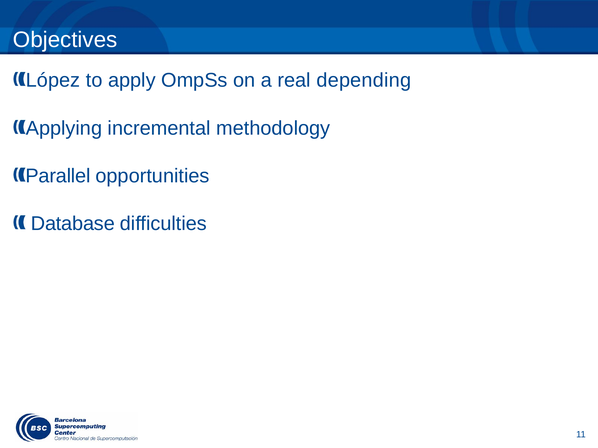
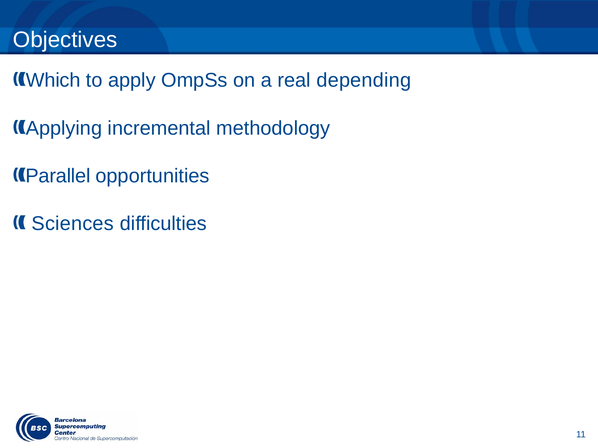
López: López -> Which
Database: Database -> Sciences
